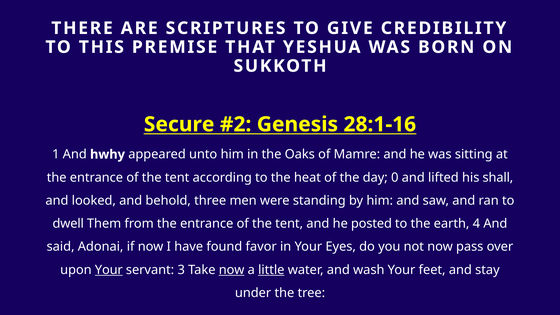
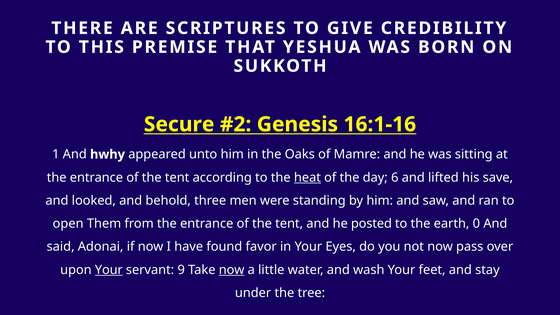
28:1-16: 28:1-16 -> 16:1-16
heat underline: none -> present
0: 0 -> 6
shall: shall -> save
dwell: dwell -> open
4: 4 -> 0
3: 3 -> 9
little underline: present -> none
